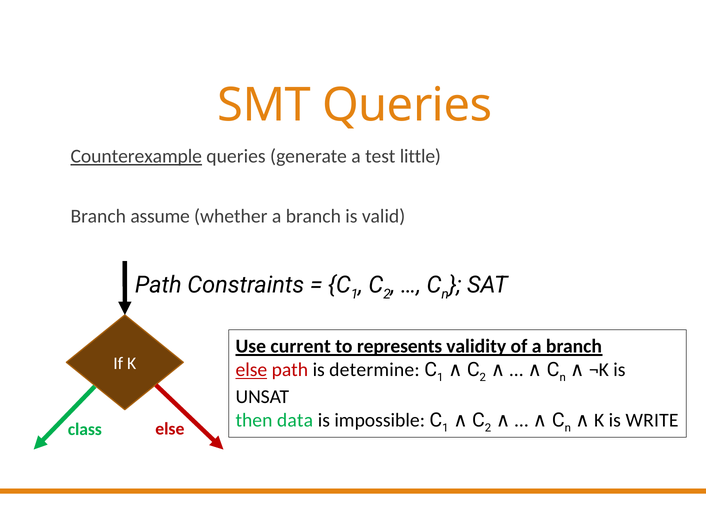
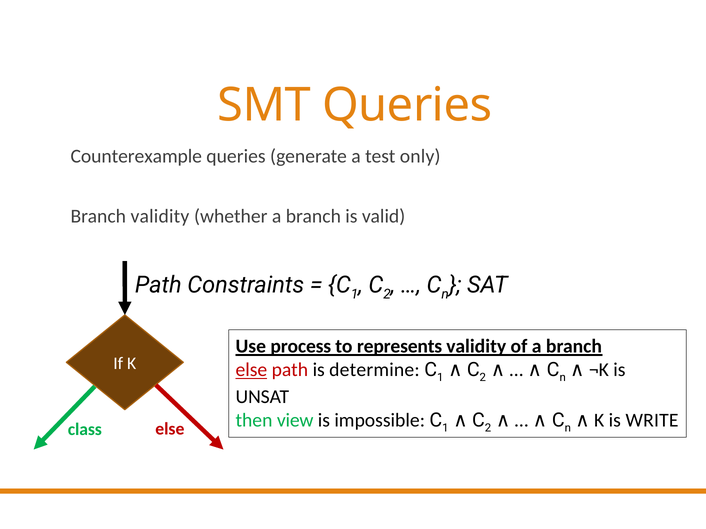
Counterexample underline: present -> none
little: little -> only
Branch assume: assume -> validity
current: current -> process
data: data -> view
